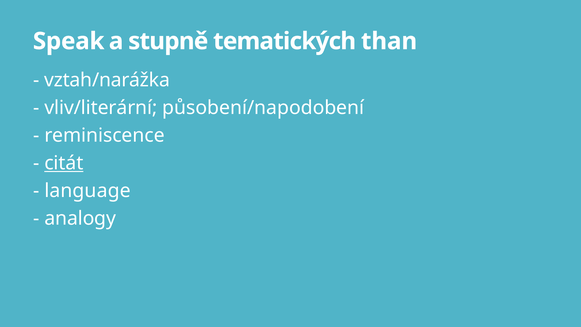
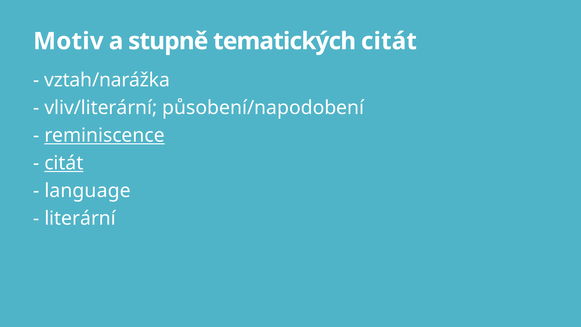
Speak: Speak -> Motiv
tematických than: than -> citát
reminiscence underline: none -> present
analogy: analogy -> literární
